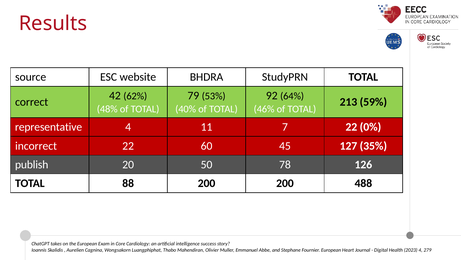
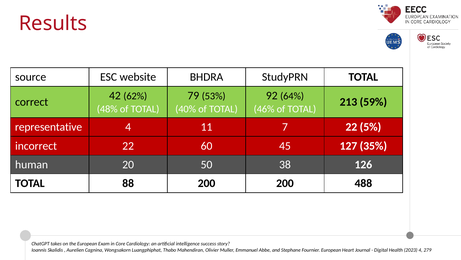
0%: 0% -> 5%
publish: publish -> human
78: 78 -> 38
